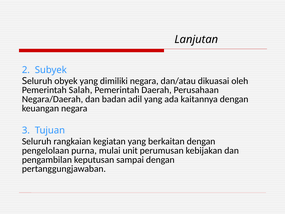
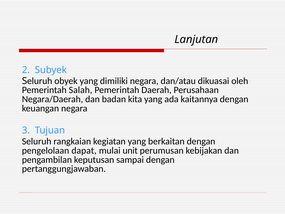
adil: adil -> kita
purna: purna -> dapat
